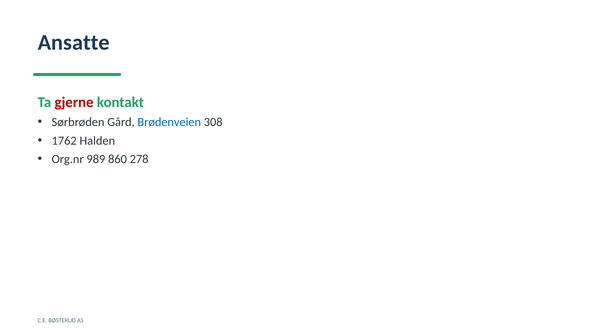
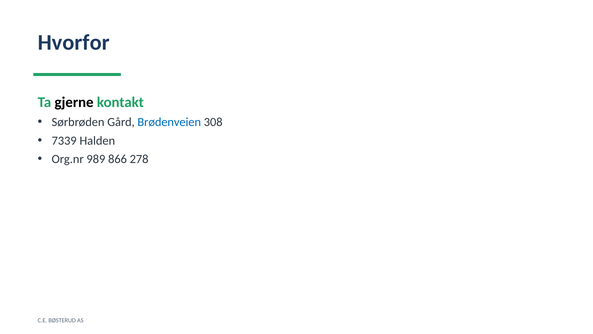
Ansatte: Ansatte -> Hvorfor
gjerne colour: red -> black
1762: 1762 -> 7339
860: 860 -> 866
